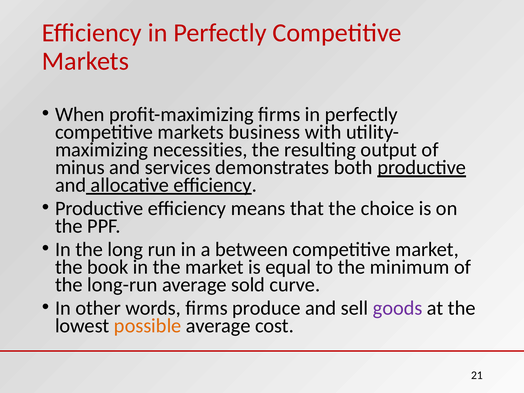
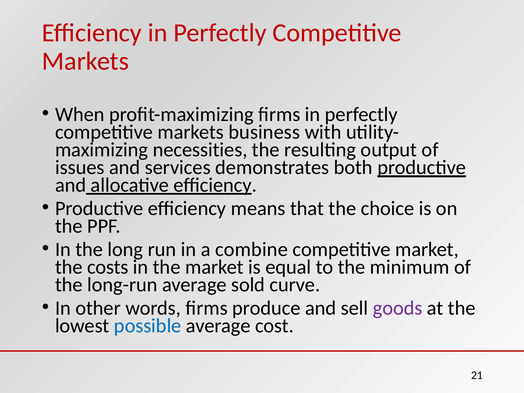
minus: minus -> issues
between: between -> combine
book: book -> costs
possible colour: orange -> blue
